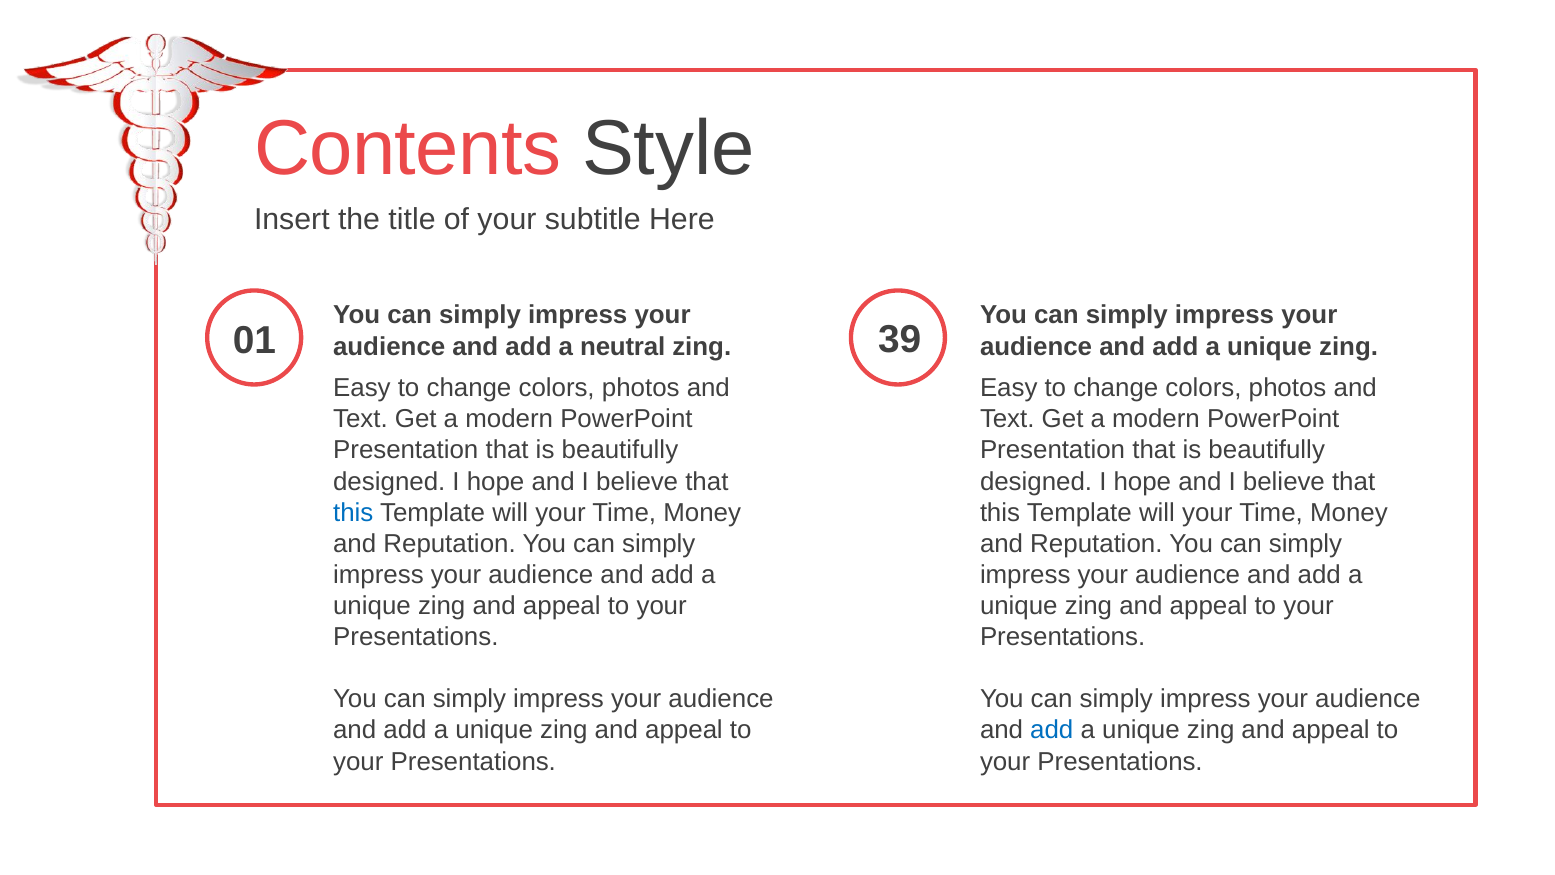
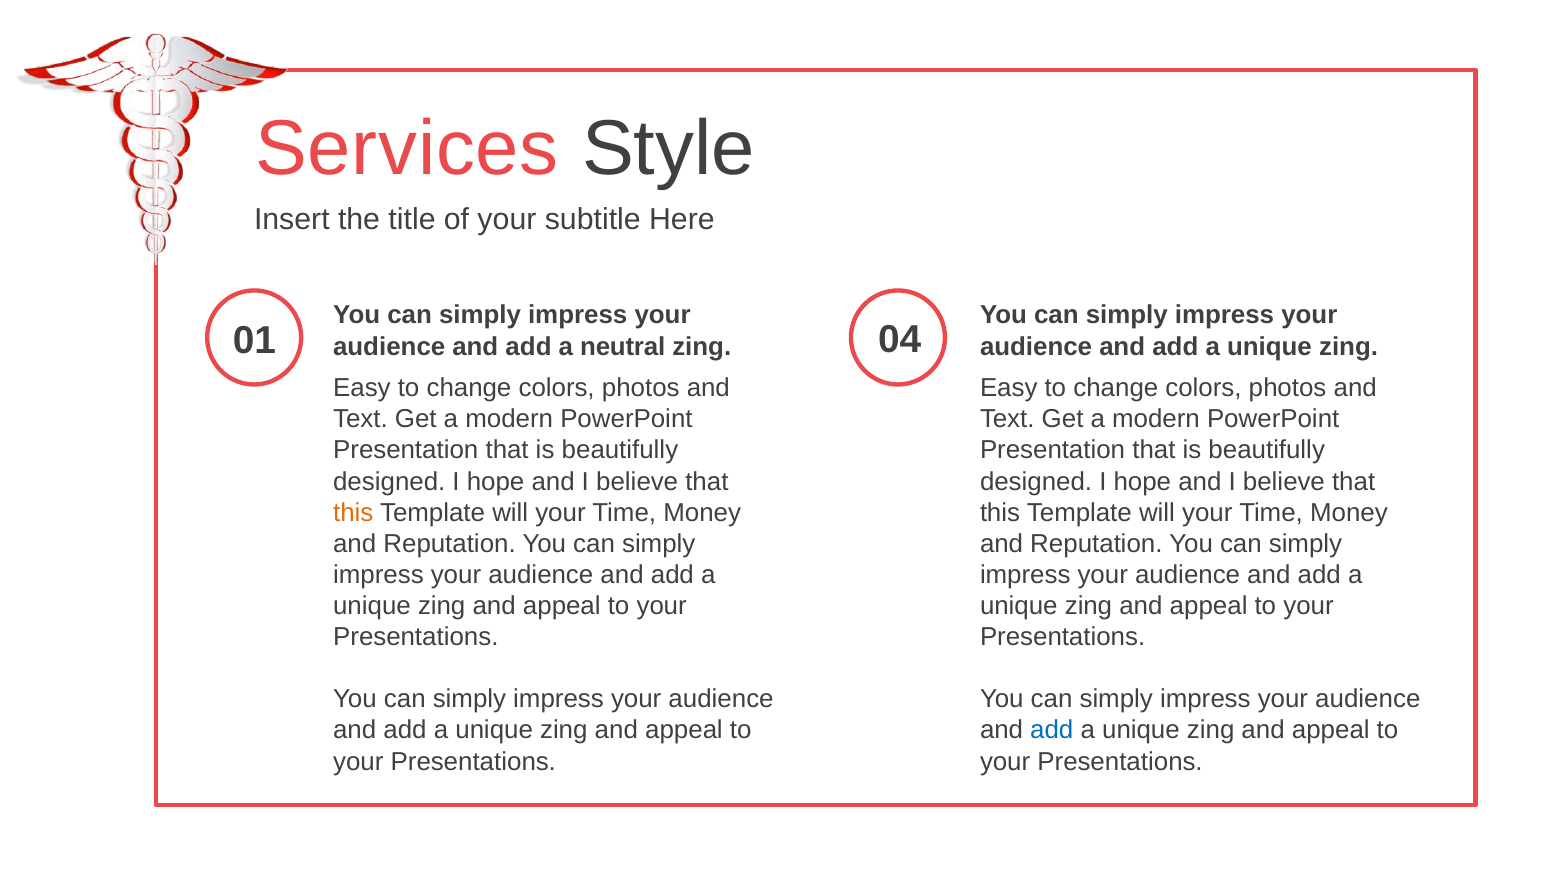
Contents: Contents -> Services
39: 39 -> 04
this at (353, 513) colour: blue -> orange
